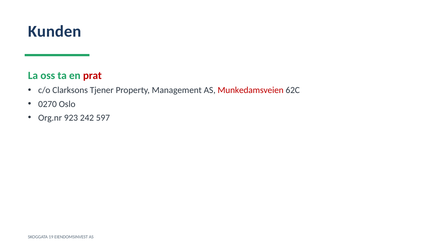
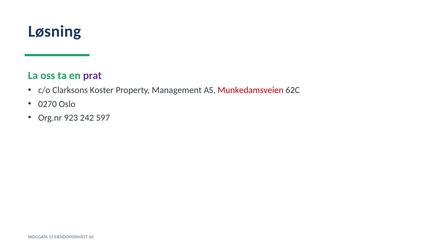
Kunden: Kunden -> Løsning
prat colour: red -> purple
Tjener: Tjener -> Koster
